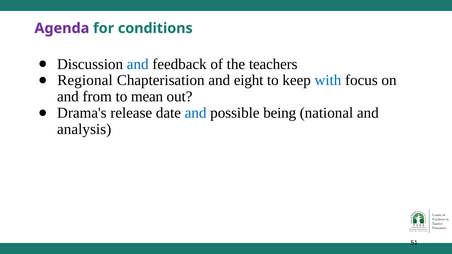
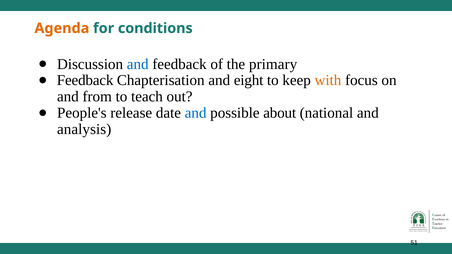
Agenda colour: purple -> orange
teachers: teachers -> primary
Regional at (85, 80): Regional -> Feedback
with colour: blue -> orange
mean: mean -> teach
Drama's: Drama's -> People's
being: being -> about
